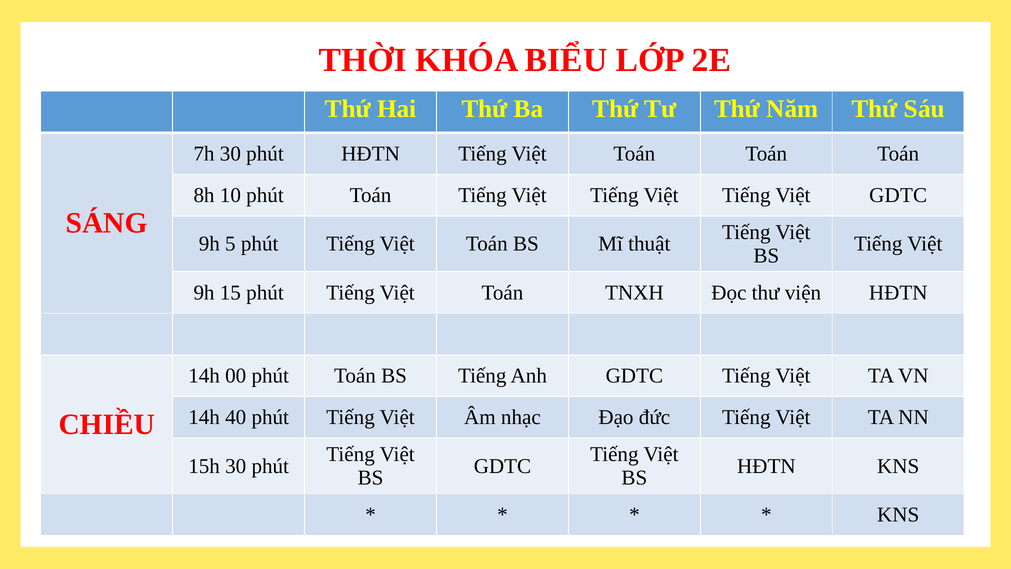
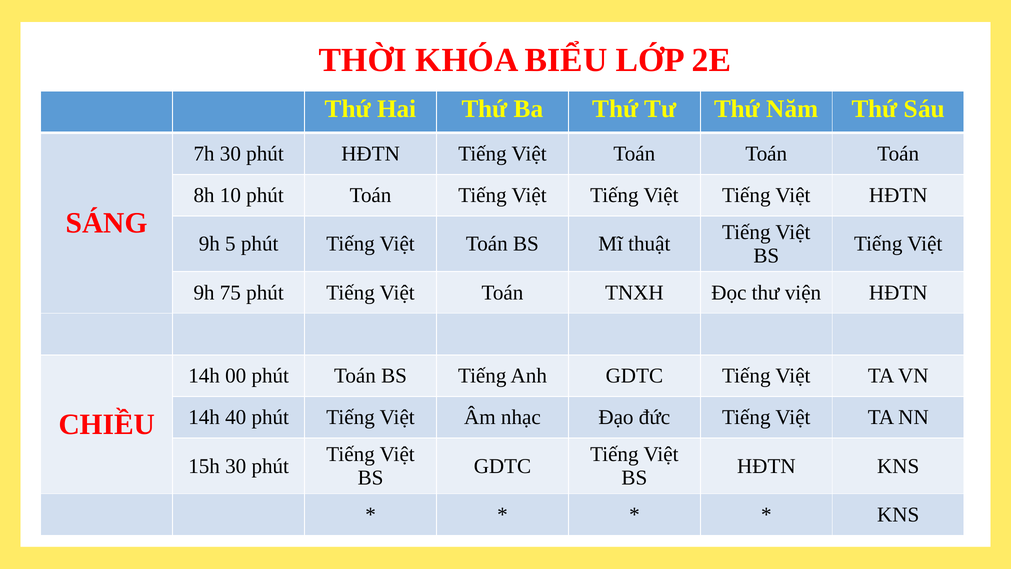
Việt GDTC: GDTC -> HĐTN
15: 15 -> 75
